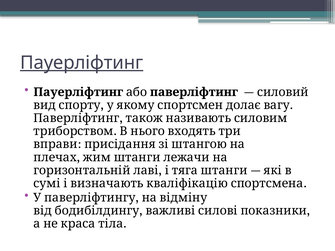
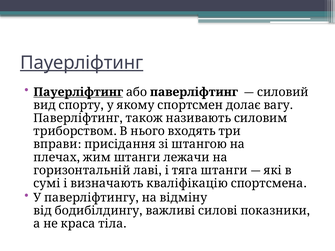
Пауерліфтинг at (78, 92) underline: none -> present
